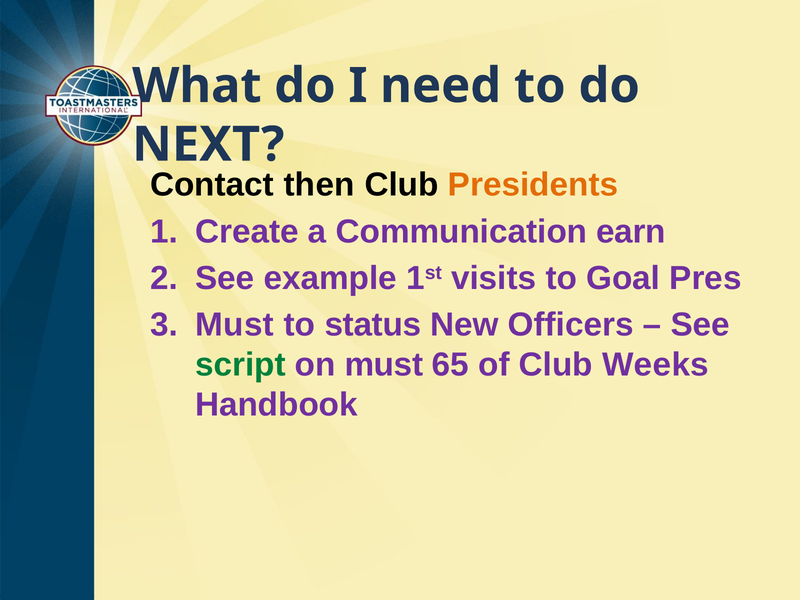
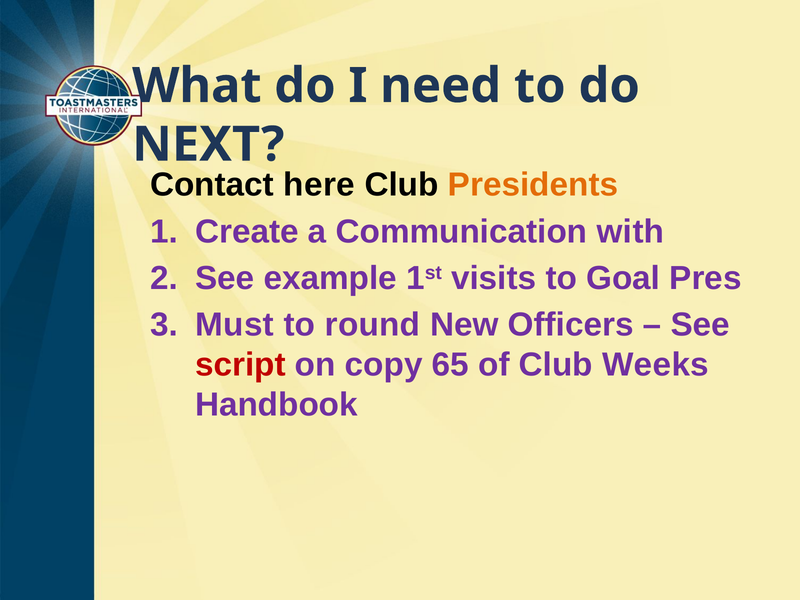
then: then -> here
earn: earn -> with
status: status -> round
script colour: green -> red
on must: must -> copy
